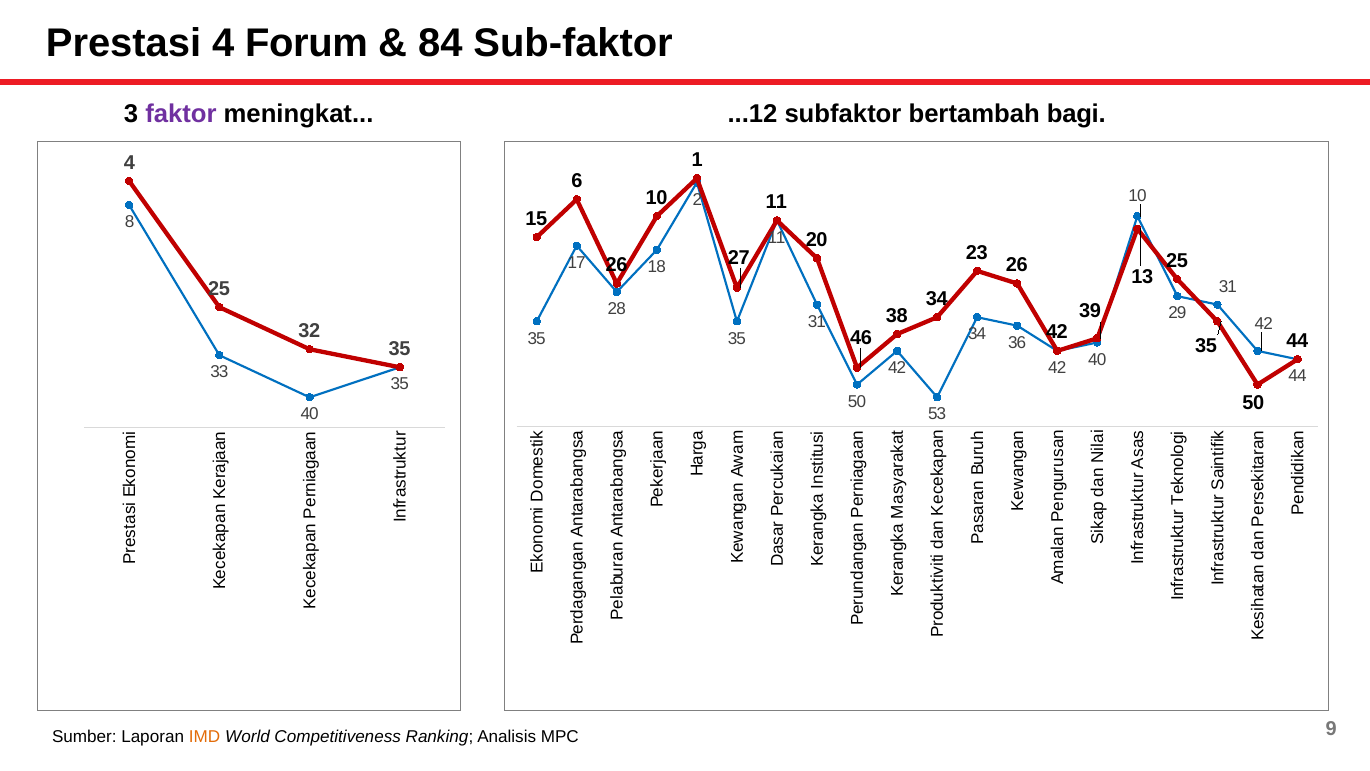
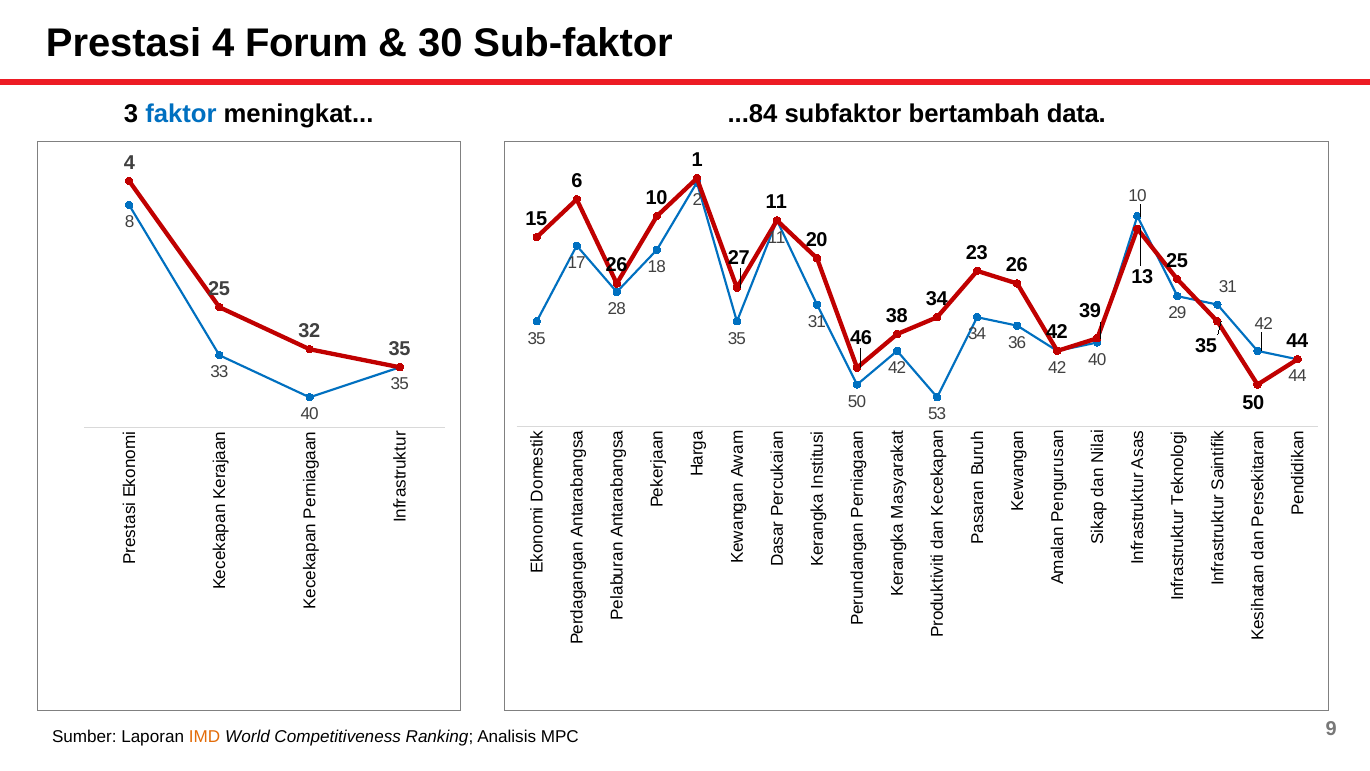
84: 84 -> 30
faktor colour: purple -> blue
...12: ...12 -> ...84
bagi: bagi -> data
